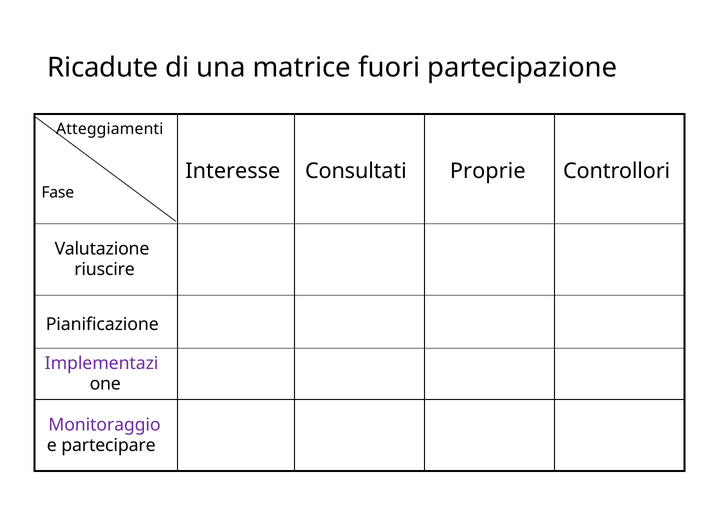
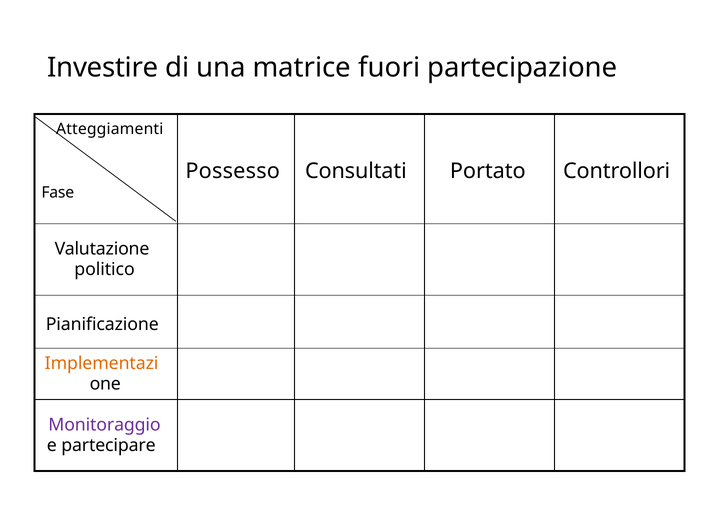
Ricadute: Ricadute -> Investire
Interesse: Interesse -> Possesso
Proprie: Proprie -> Portato
riuscire: riuscire -> politico
Implementazi colour: purple -> orange
